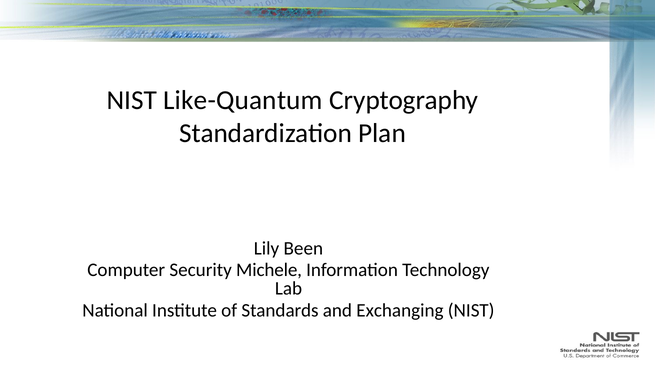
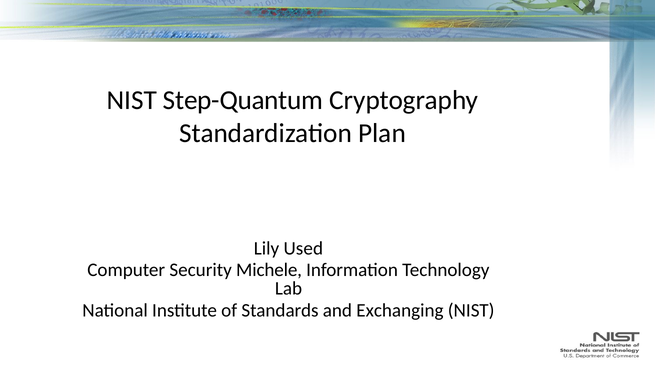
Like-Quantum: Like-Quantum -> Step-Quantum
Been: Been -> Used
